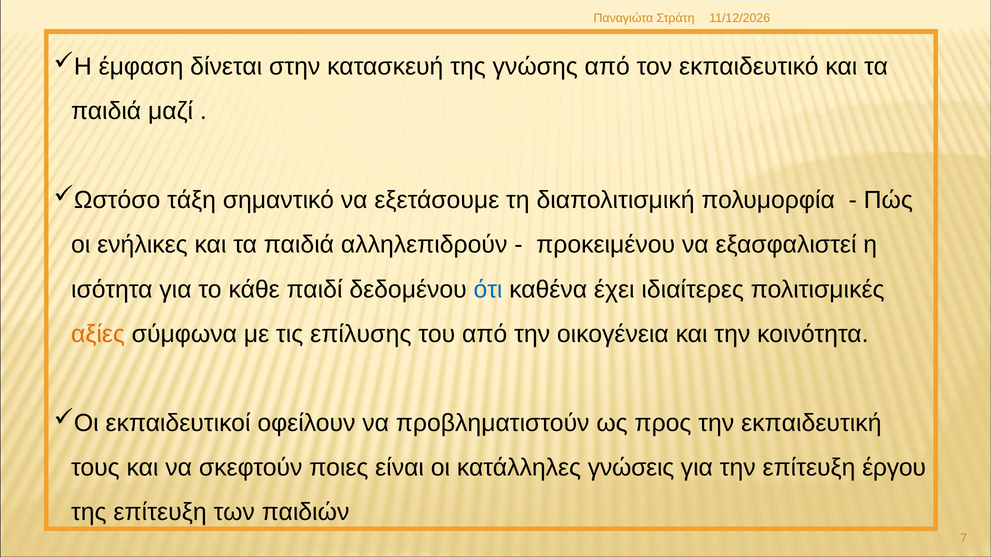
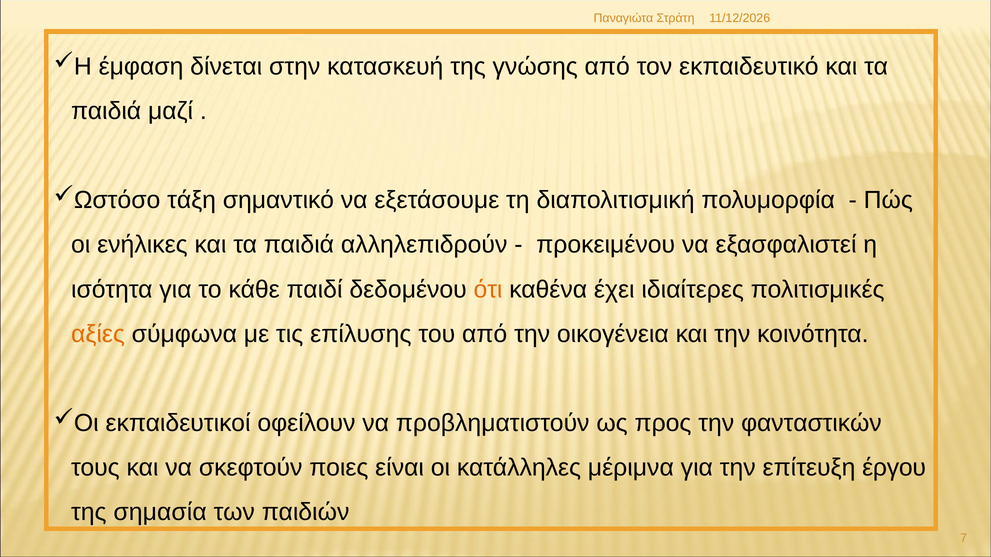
ότι colour: blue -> orange
εκπαιδευτική: εκπαιδευτική -> φανταστικών
γνώσεις: γνώσεις -> μέριμνα
της επίτευξη: επίτευξη -> σημασία
